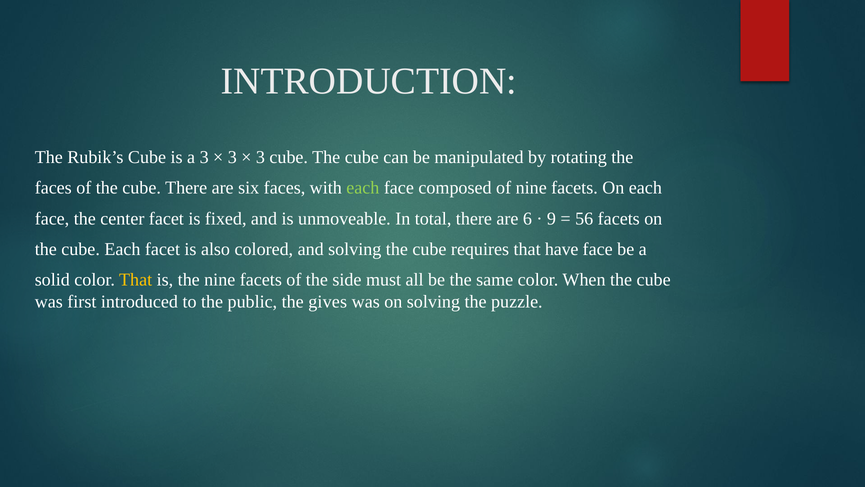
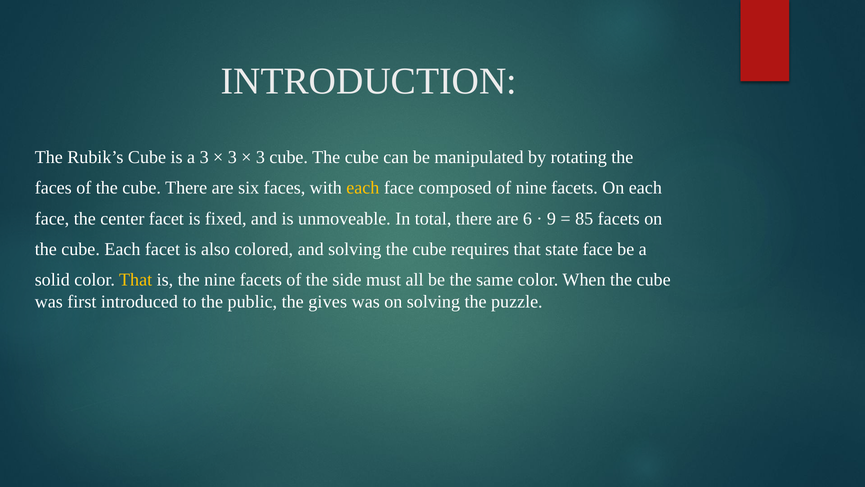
each at (363, 188) colour: light green -> yellow
56: 56 -> 85
have: have -> state
